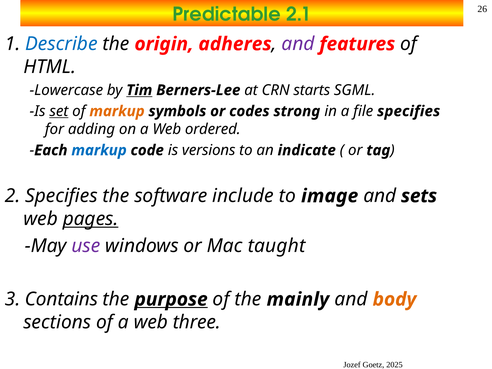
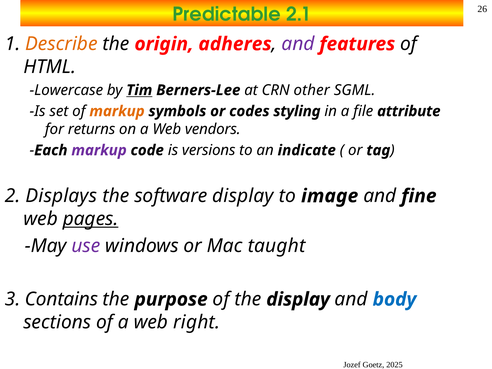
Describe colour: blue -> orange
starts: starts -> other
set underline: present -> none
strong: strong -> styling
file specifies: specifies -> attribute
adding: adding -> returns
ordered: ordered -> vendors
markup at (99, 150) colour: blue -> purple
2 Specifies: Specifies -> Displays
software include: include -> display
sets: sets -> fine
purpose underline: present -> none
the mainly: mainly -> display
body colour: orange -> blue
three: three -> right
